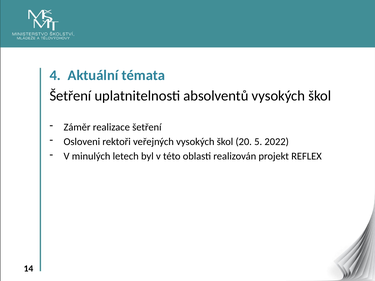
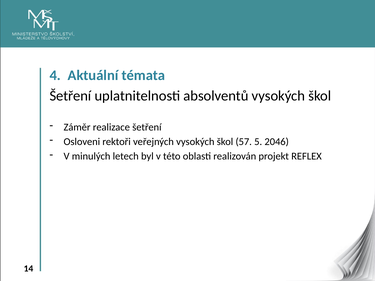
20: 20 -> 57
2022: 2022 -> 2046
